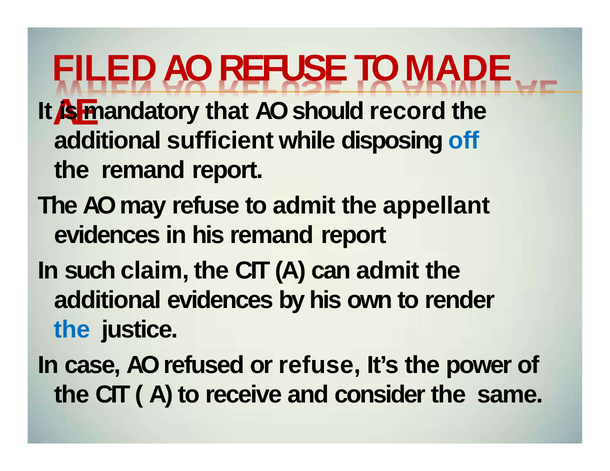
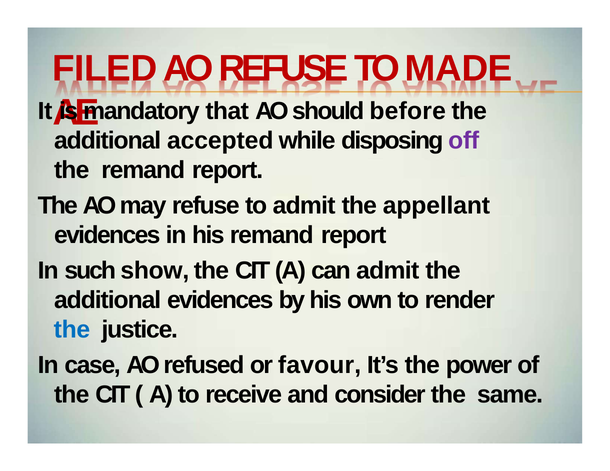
record: record -> before
sufficient: sufficient -> accepted
off colour: blue -> purple
claim: claim -> show
or refuse: refuse -> favour
